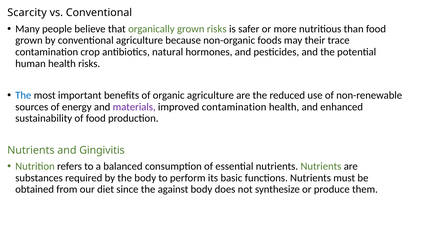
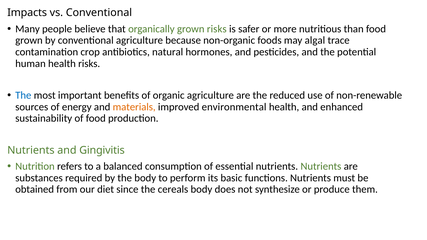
Scarcity: Scarcity -> Impacts
their: their -> algal
materials colour: purple -> orange
improved contamination: contamination -> environmental
against: against -> cereals
